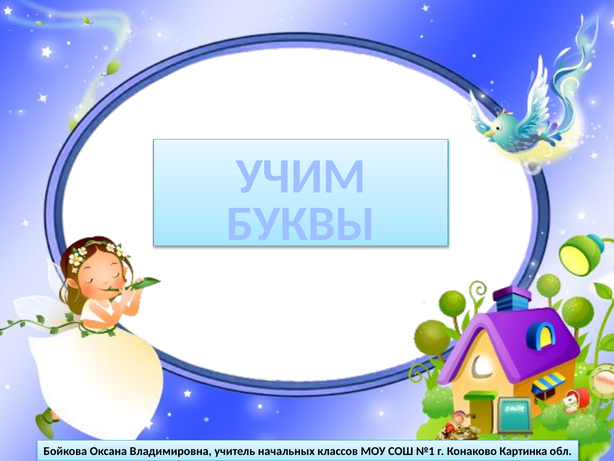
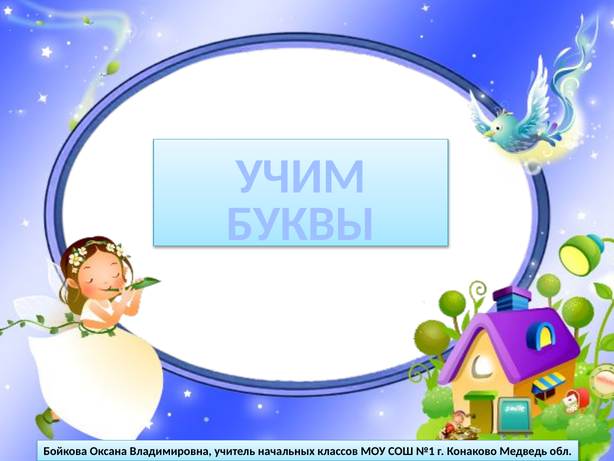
Картинка: Картинка -> Медведь
